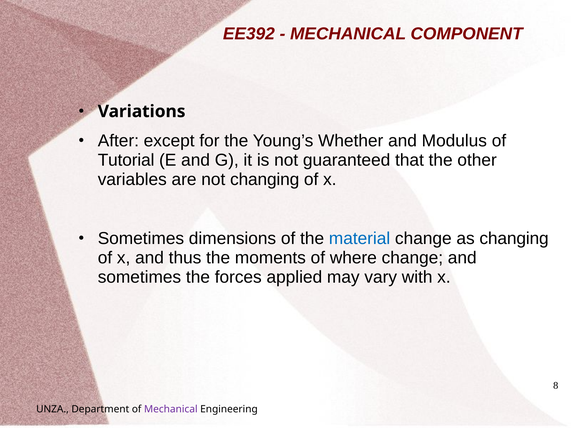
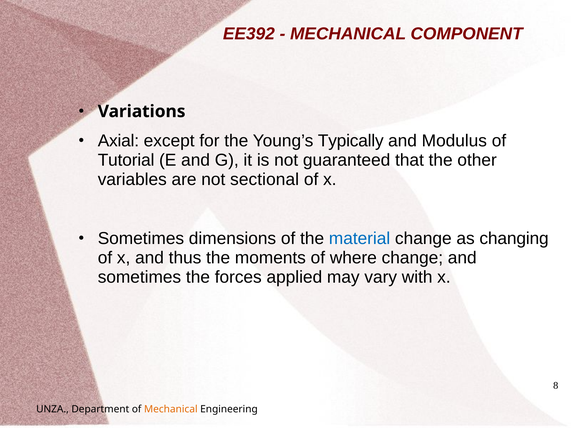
After: After -> Axial
Whether: Whether -> Typically
not changing: changing -> sectional
Mechanical at (171, 410) colour: purple -> orange
